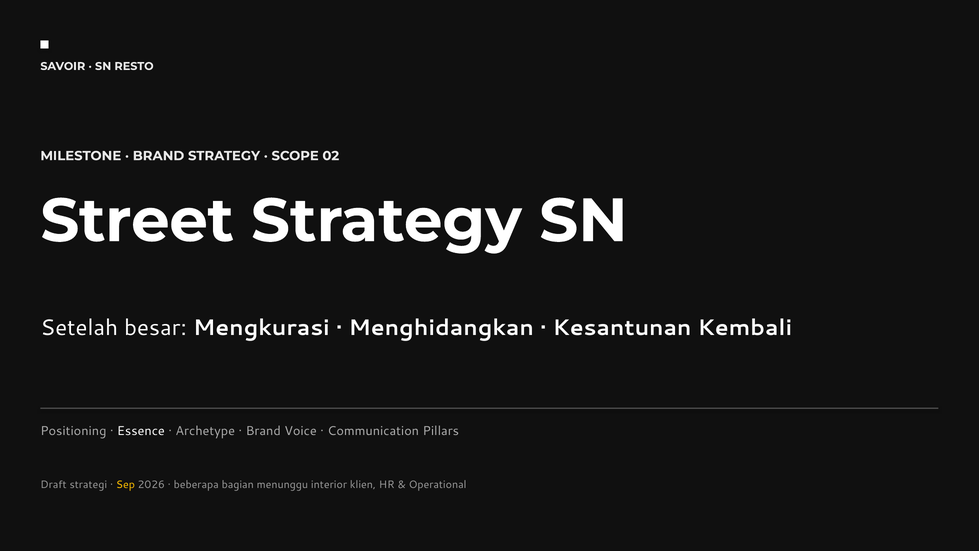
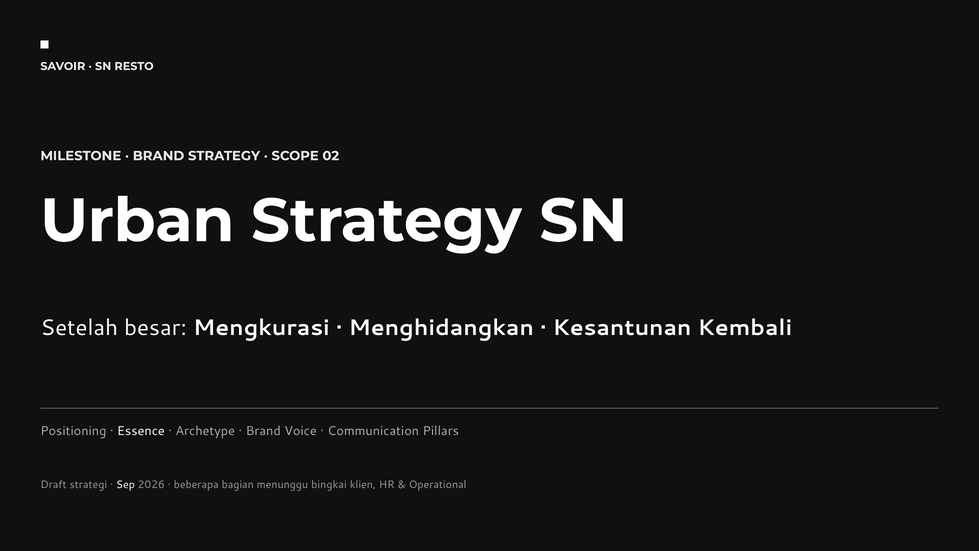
Street: Street -> Urban
Sep colour: yellow -> white
interior: interior -> bingkai
